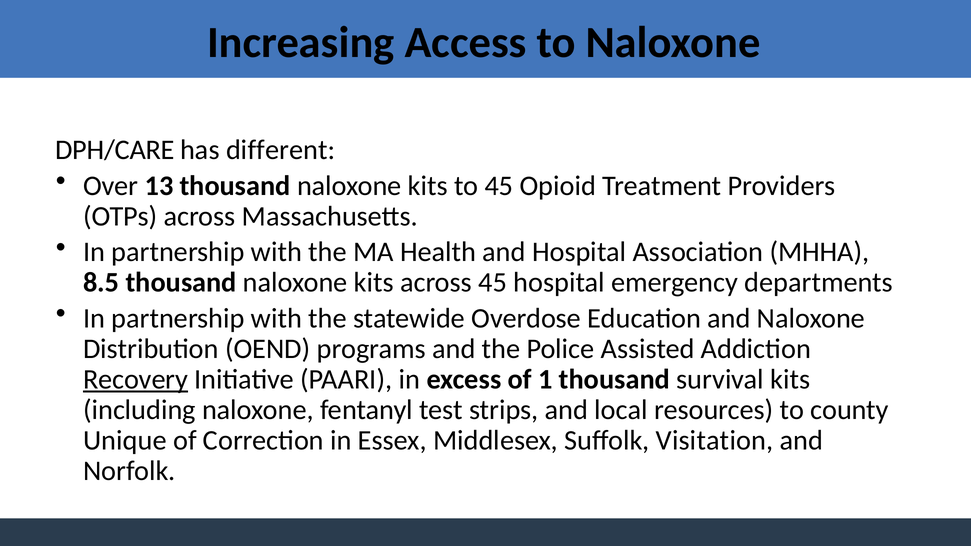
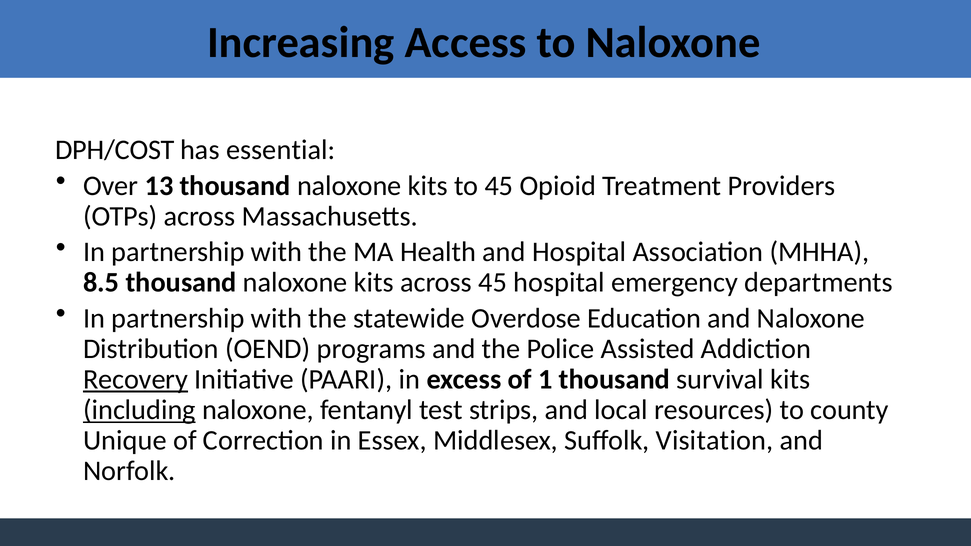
DPH/CARE: DPH/CARE -> DPH/COST
different: different -> essential
including underline: none -> present
